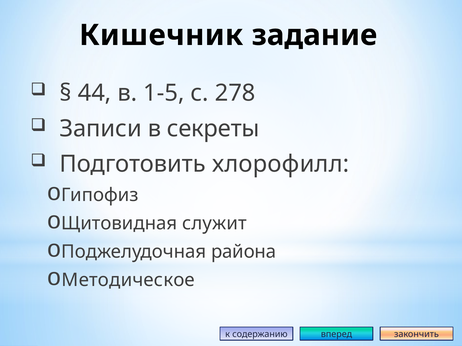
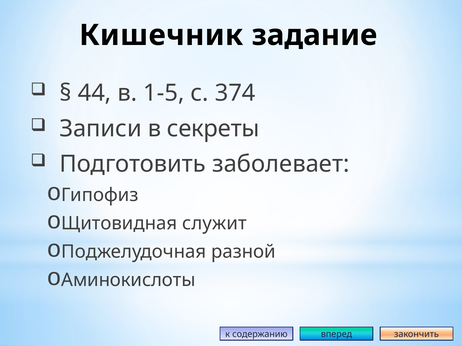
278: 278 -> 374
хлорофилл: хлорофилл -> заболевает
района: района -> разной
Методическое: Методическое -> Аминокислоты
